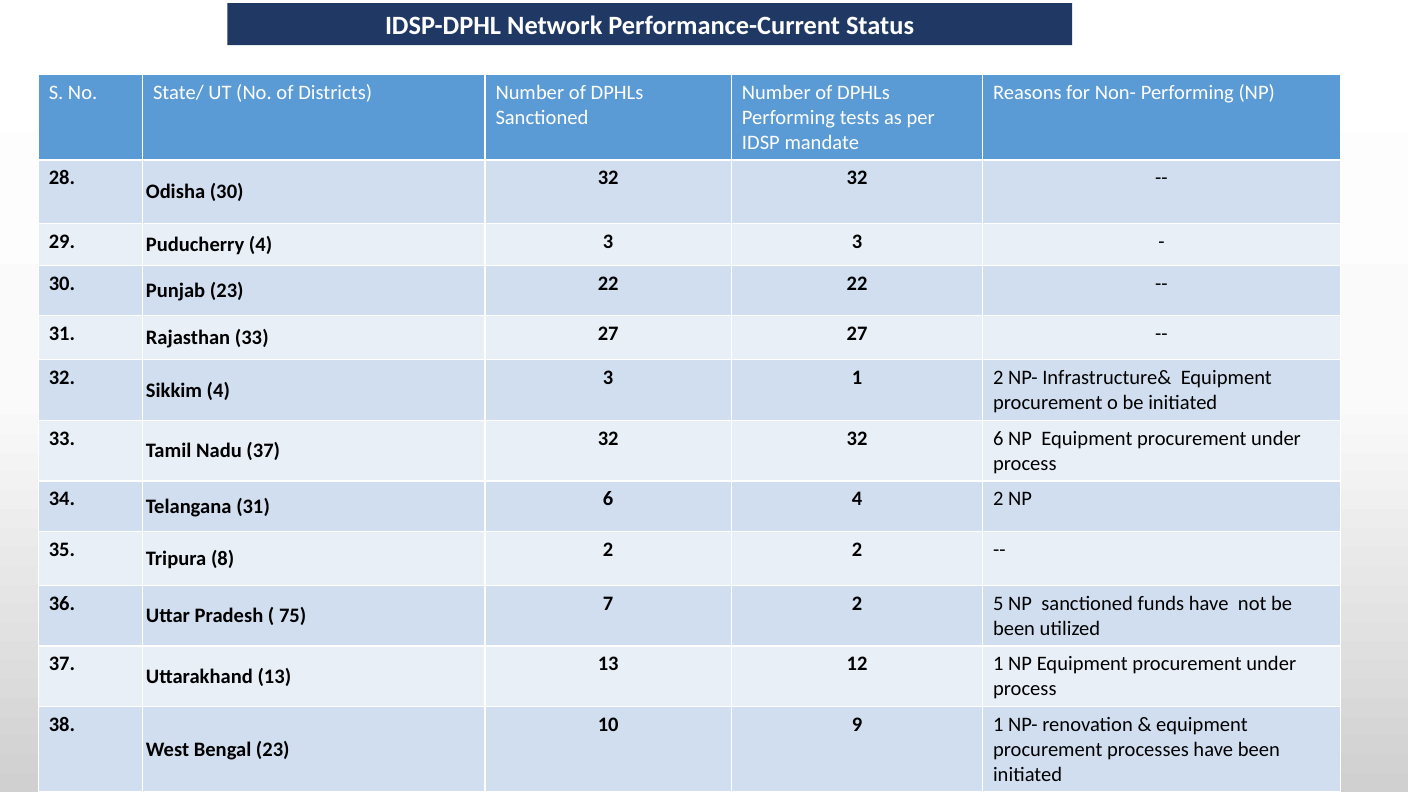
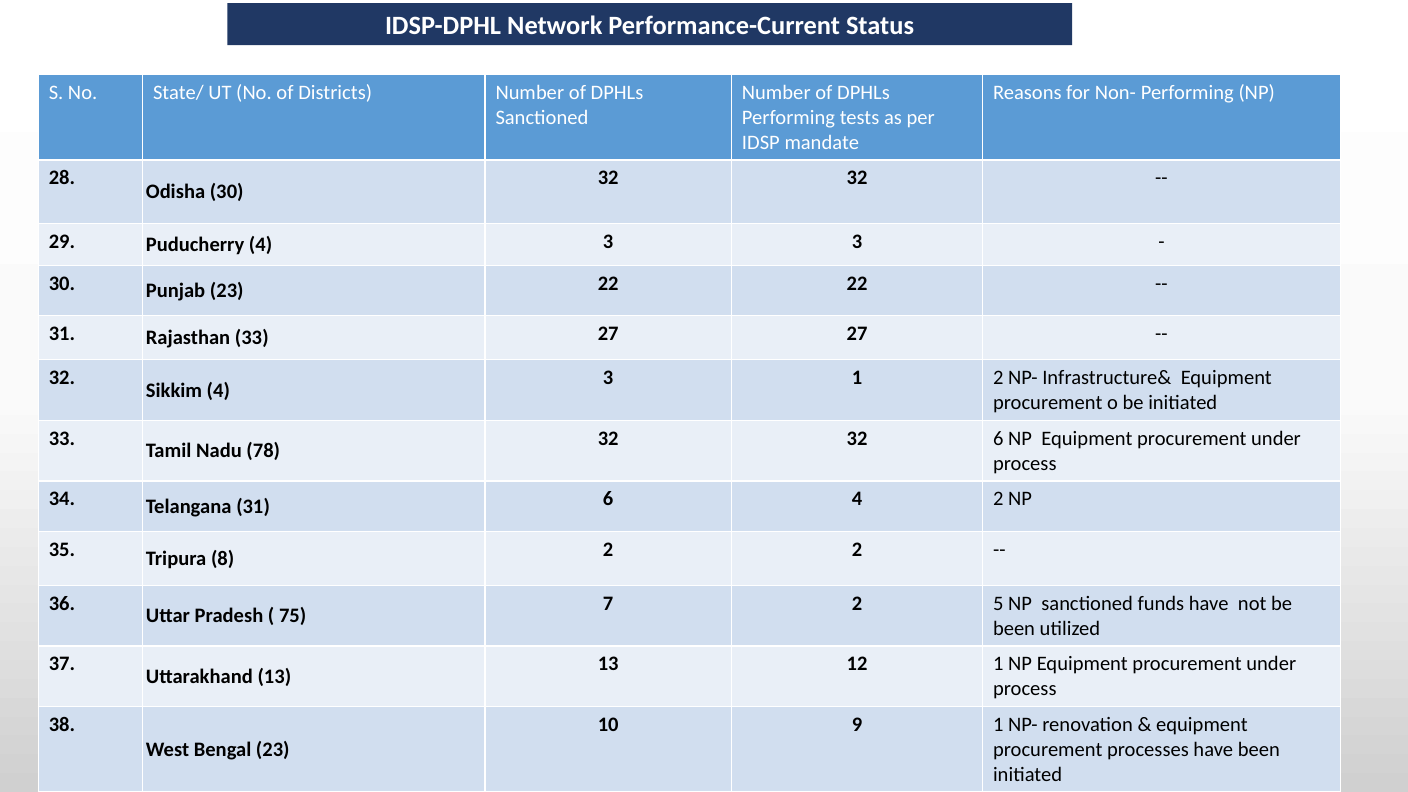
Nadu 37: 37 -> 78
